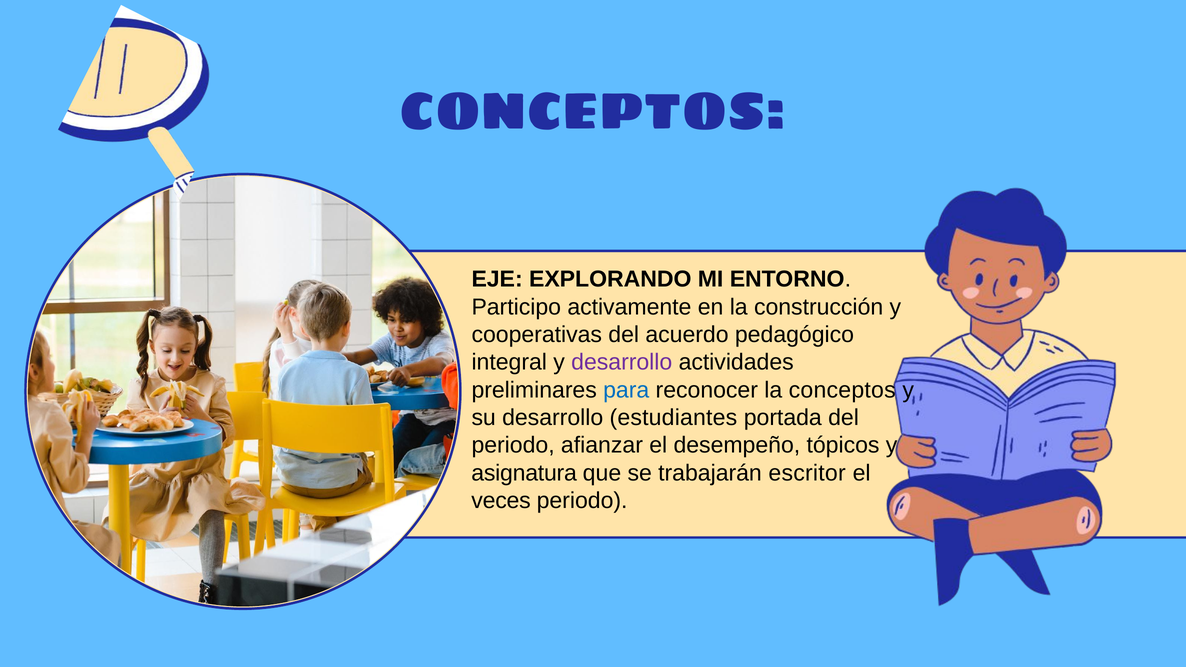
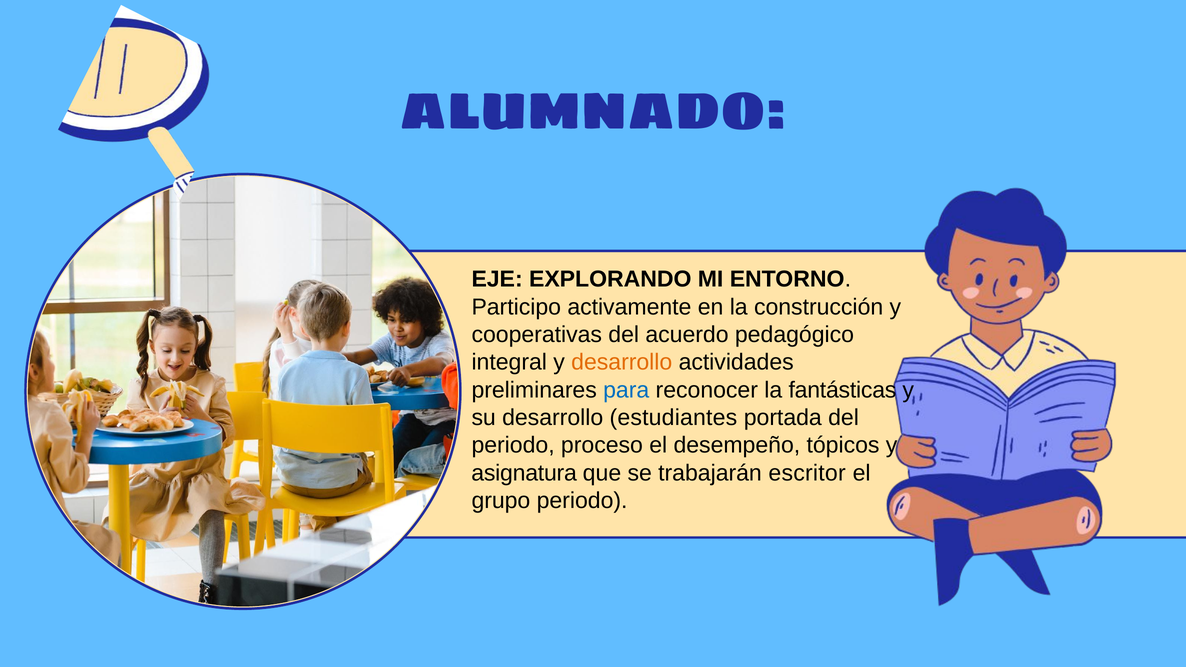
CONCEPTOS at (593, 112): CONCEPTOS -> ALUMNADO
desarrollo at (622, 362) colour: purple -> orange
la conceptos: conceptos -> fantásticas
afianzar: afianzar -> proceso
veces: veces -> grupo
